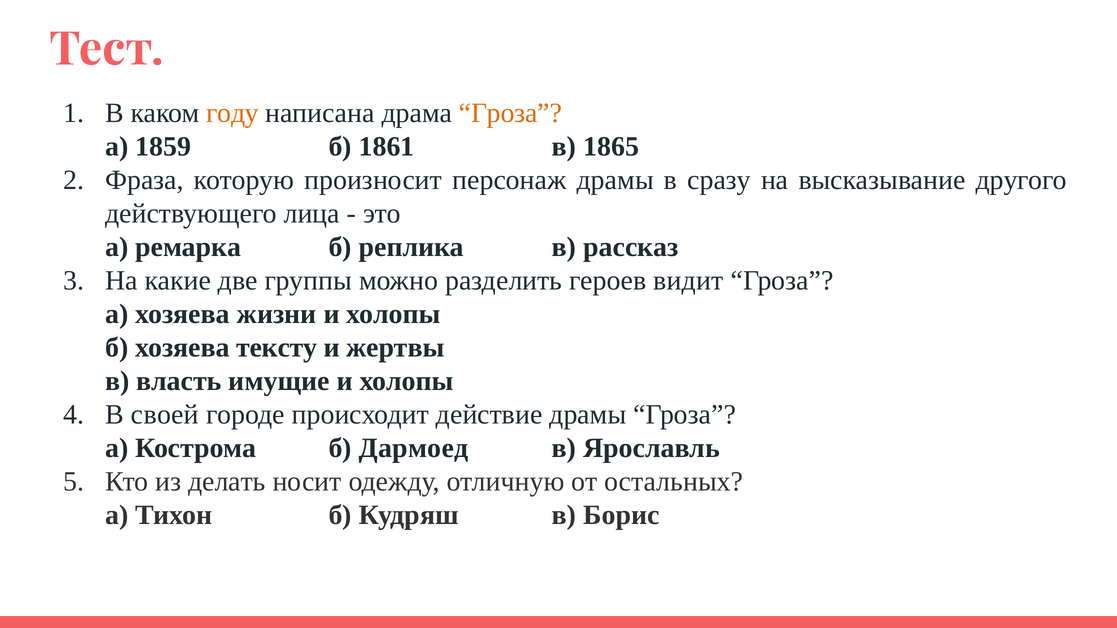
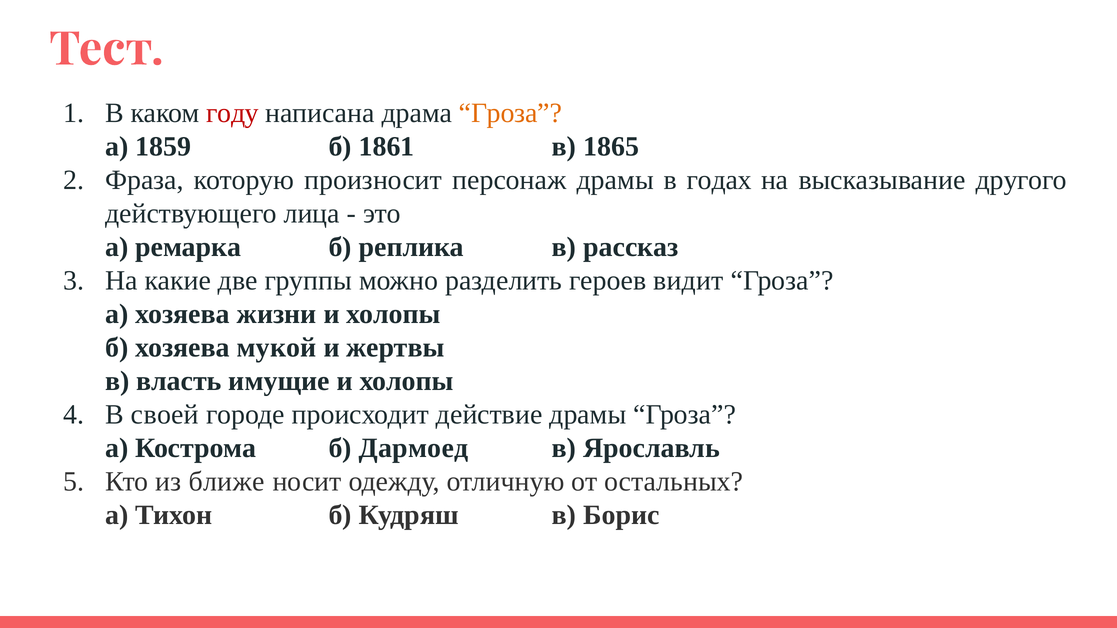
году colour: orange -> red
сразу: сразу -> годах
тексту: тексту -> мукой
делать: делать -> ближе
